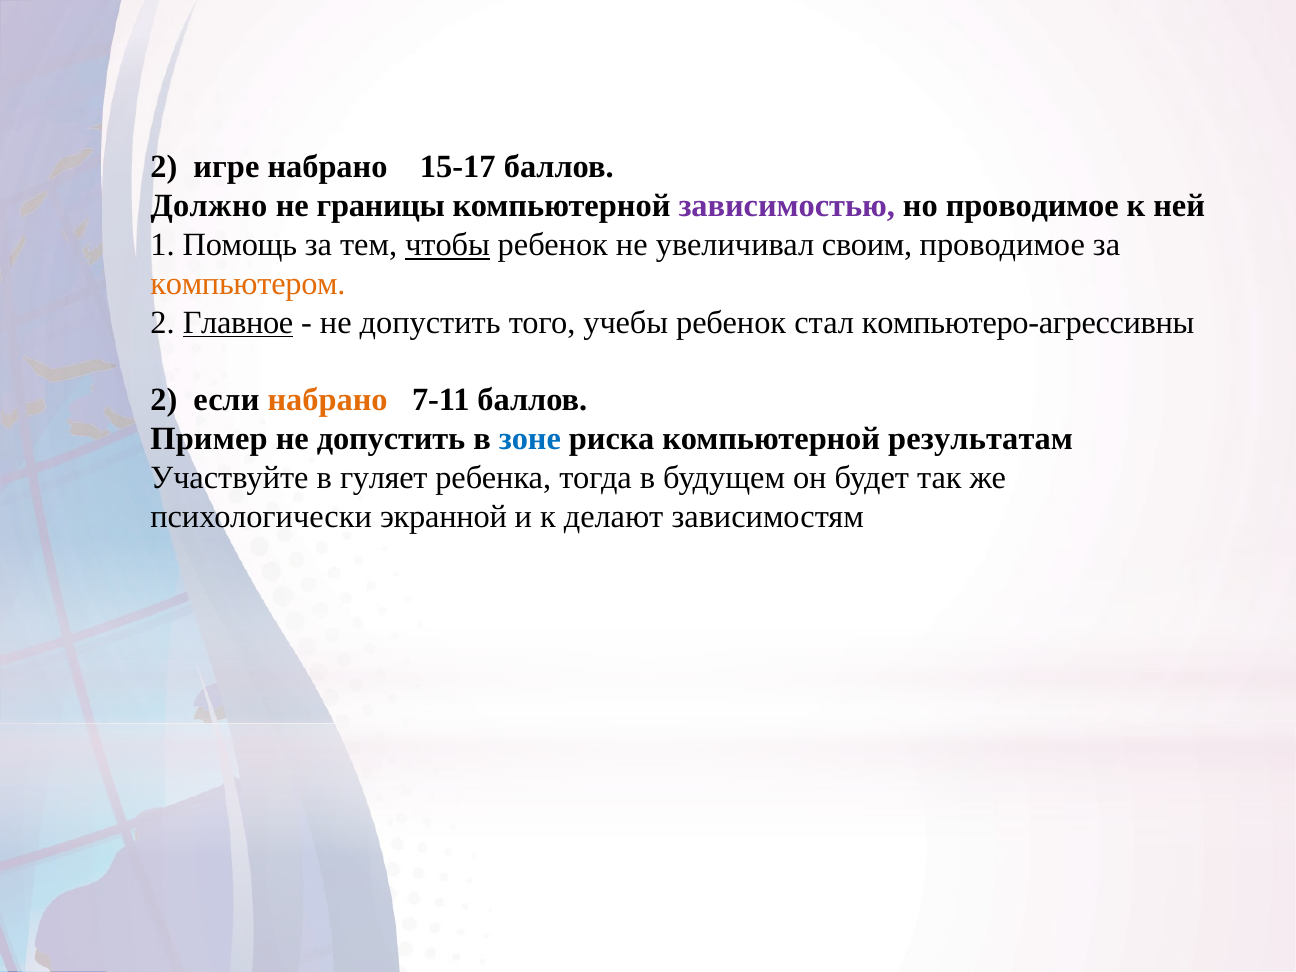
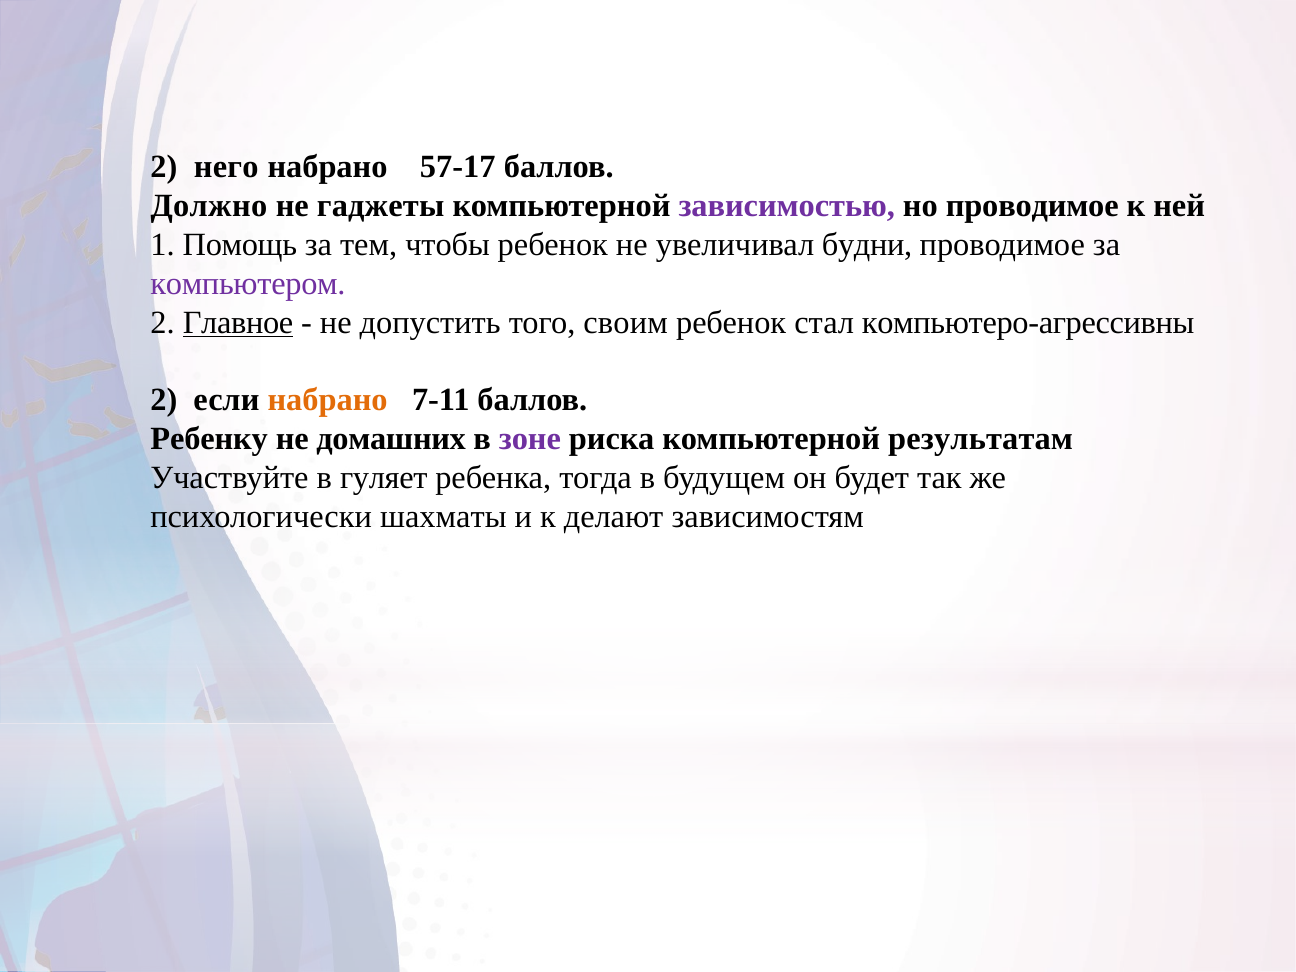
игре: игре -> него
15-17: 15-17 -> 57-17
границы: границы -> гаджеты
чтобы underline: present -> none
своим: своим -> будни
компьютером colour: orange -> purple
учебы: учебы -> своим
Пример: Пример -> Ребенку
допустить at (391, 439): допустить -> домашних
зоне colour: blue -> purple
экранной: экранной -> шахматы
